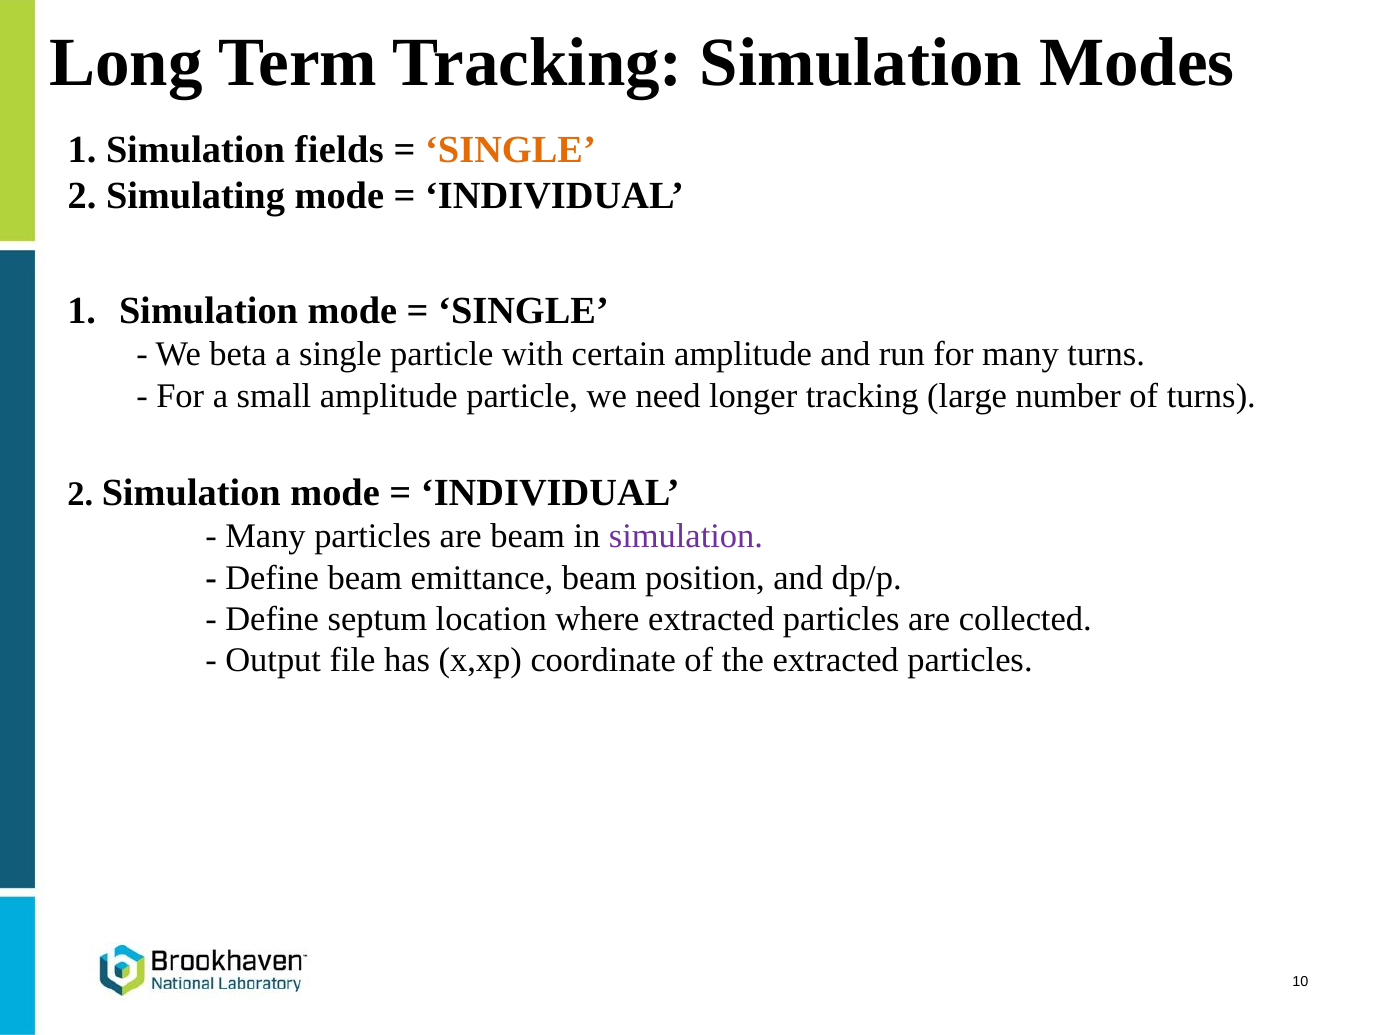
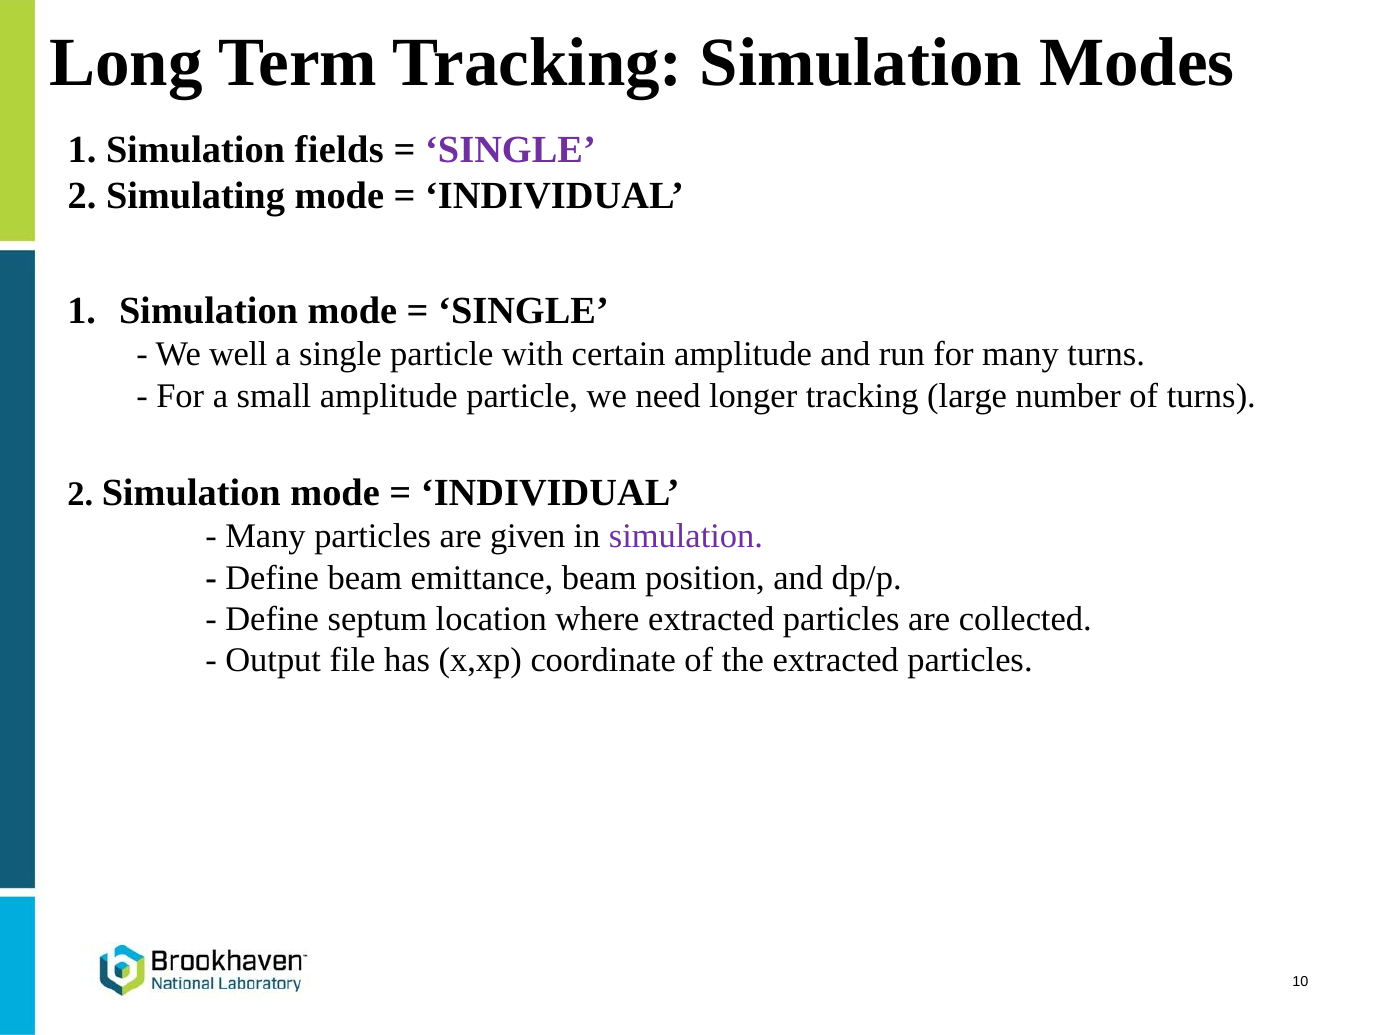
SINGLE at (510, 150) colour: orange -> purple
beta: beta -> well
are beam: beam -> given
